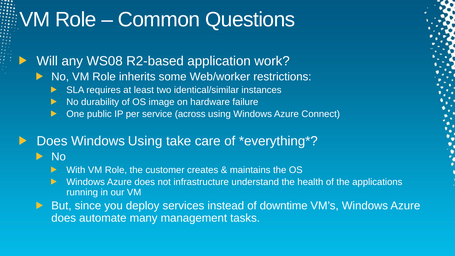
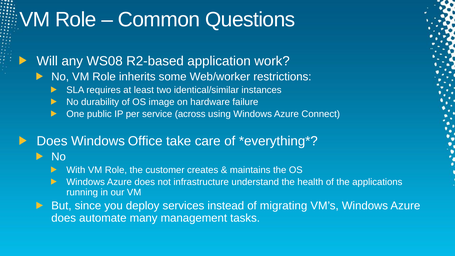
Windows Using: Using -> Office
downtime: downtime -> migrating
